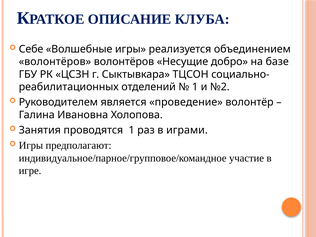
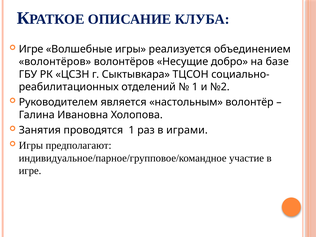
Себе at (31, 49): Себе -> Игре
проведение: проведение -> настольным
